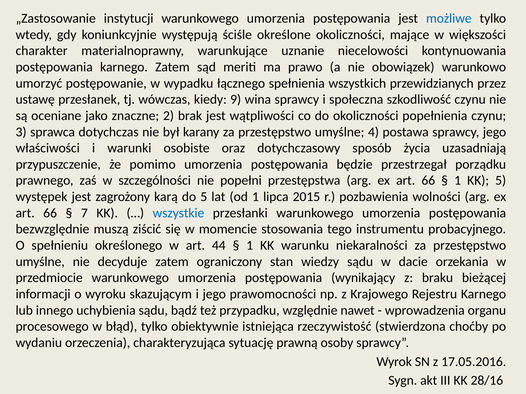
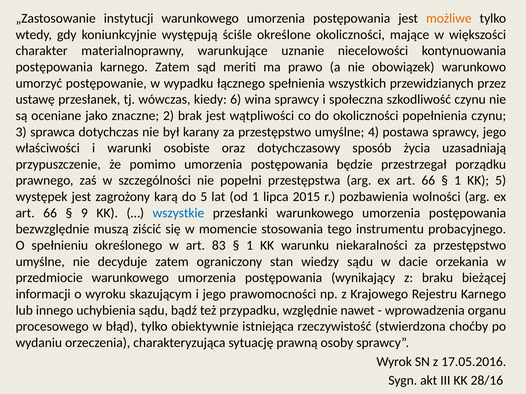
możliwe colour: blue -> orange
9: 9 -> 6
7: 7 -> 9
44: 44 -> 83
